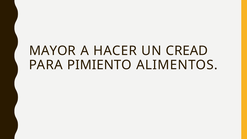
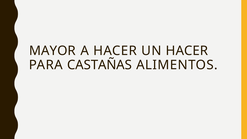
UN CREAD: CREAD -> HACER
PIMIENTO: PIMIENTO -> CASTAÑAS
